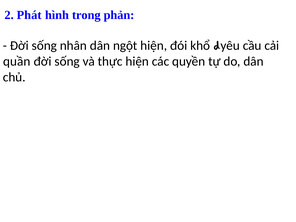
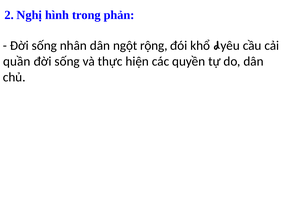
Phát: Phát -> Nghị
ngột hiện: hiện -> rộng
